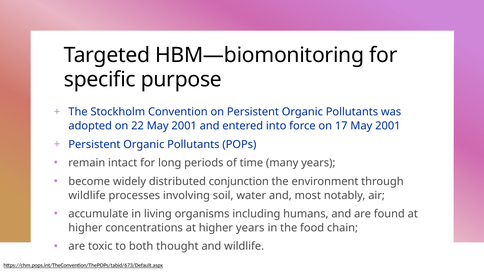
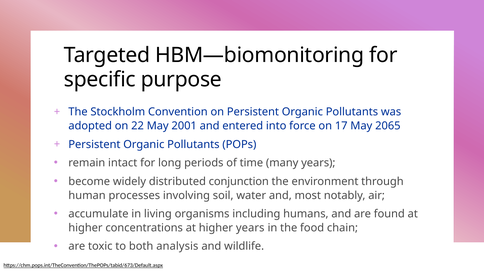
17 May 2001: 2001 -> 2065
wildlife at (87, 196): wildlife -> human
thought: thought -> analysis
